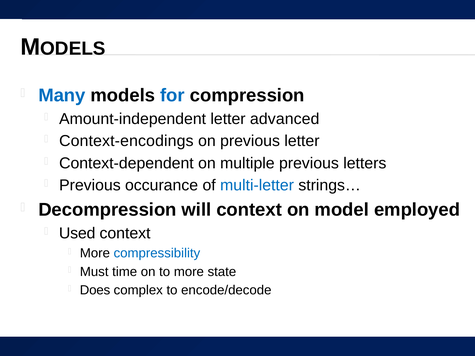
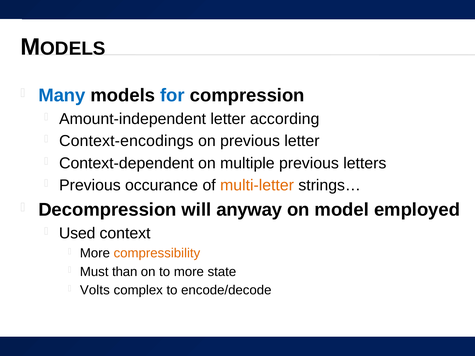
advanced: advanced -> according
multi-letter colour: blue -> orange
will context: context -> anyway
compressibility colour: blue -> orange
time: time -> than
Does: Does -> Volts
